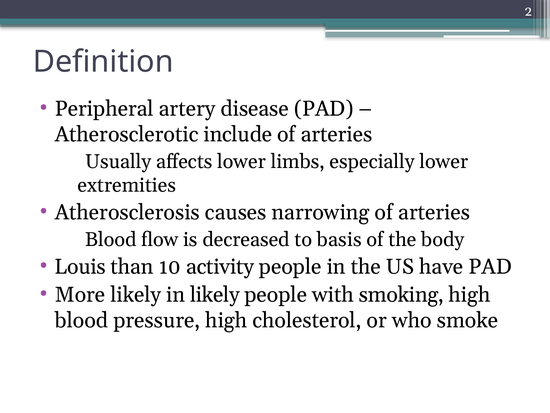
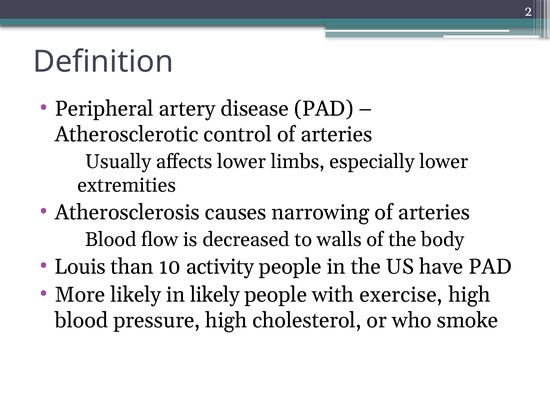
include: include -> control
basis: basis -> walls
smoking: smoking -> exercise
